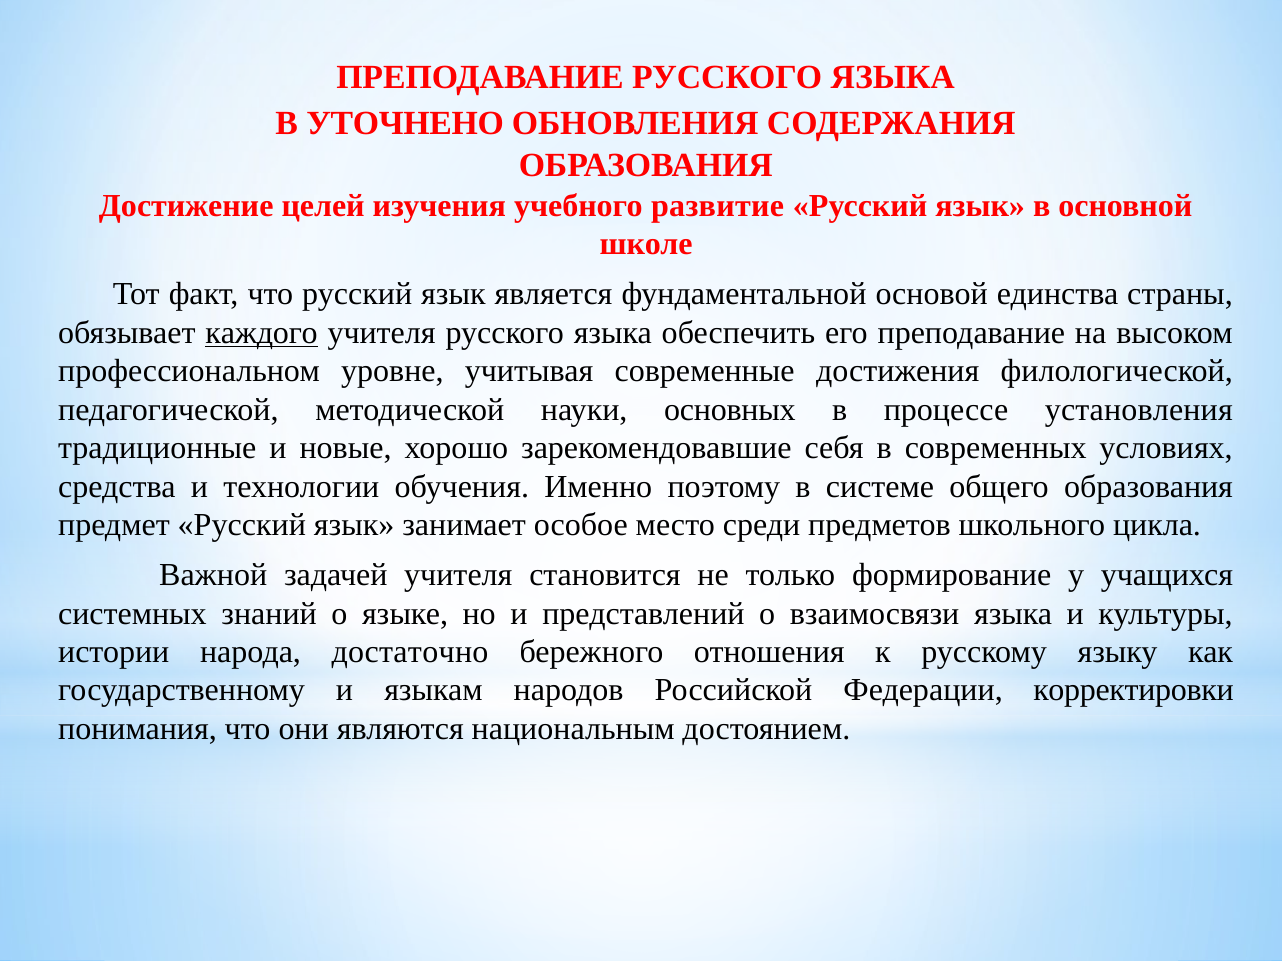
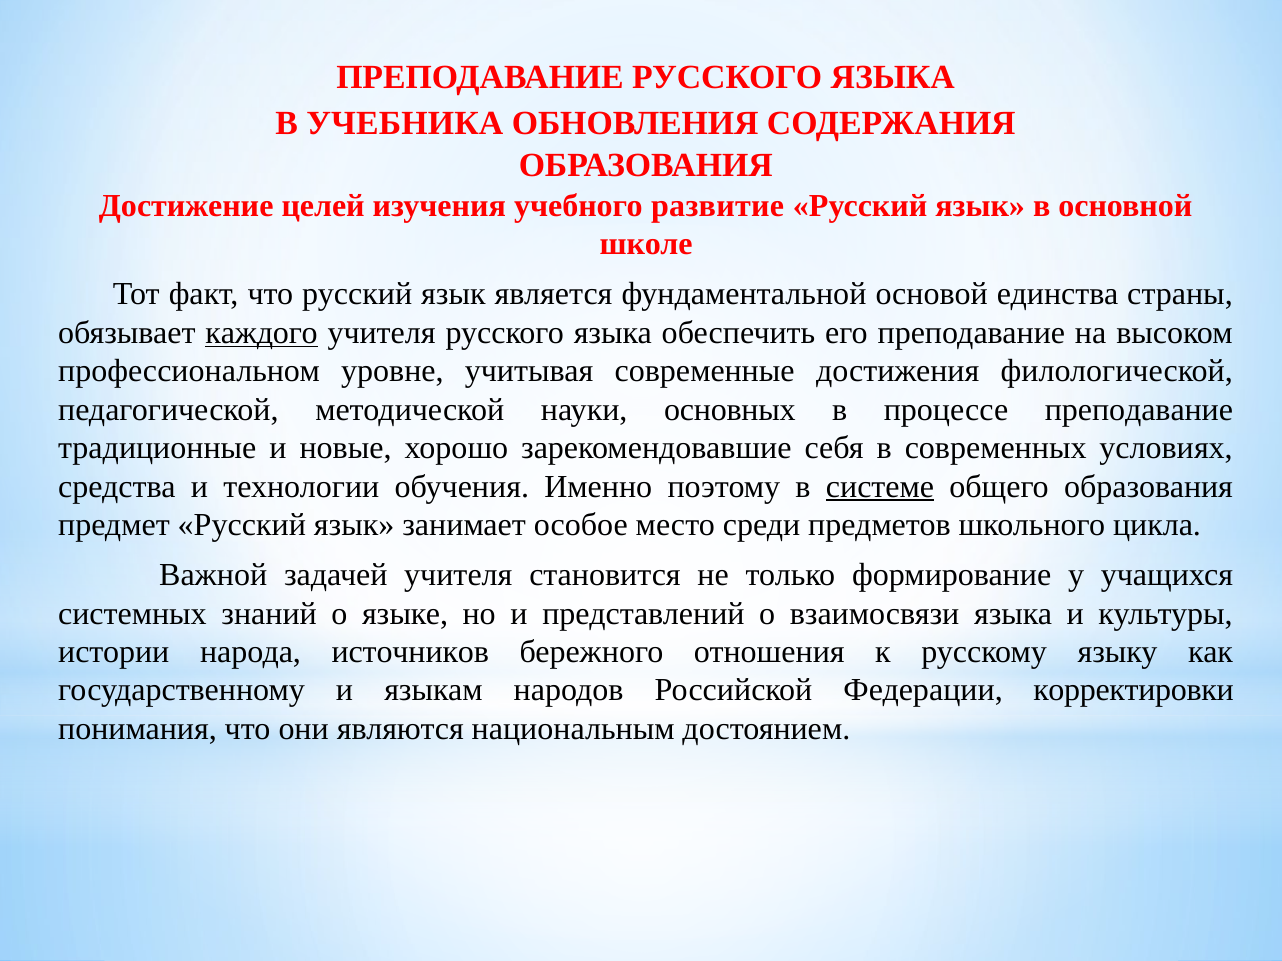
УТОЧНЕНО: УТОЧНЕНО -> УЧЕБНИКА
процессе установления: установления -> преподавание
системе underline: none -> present
достаточно: достаточно -> источников
